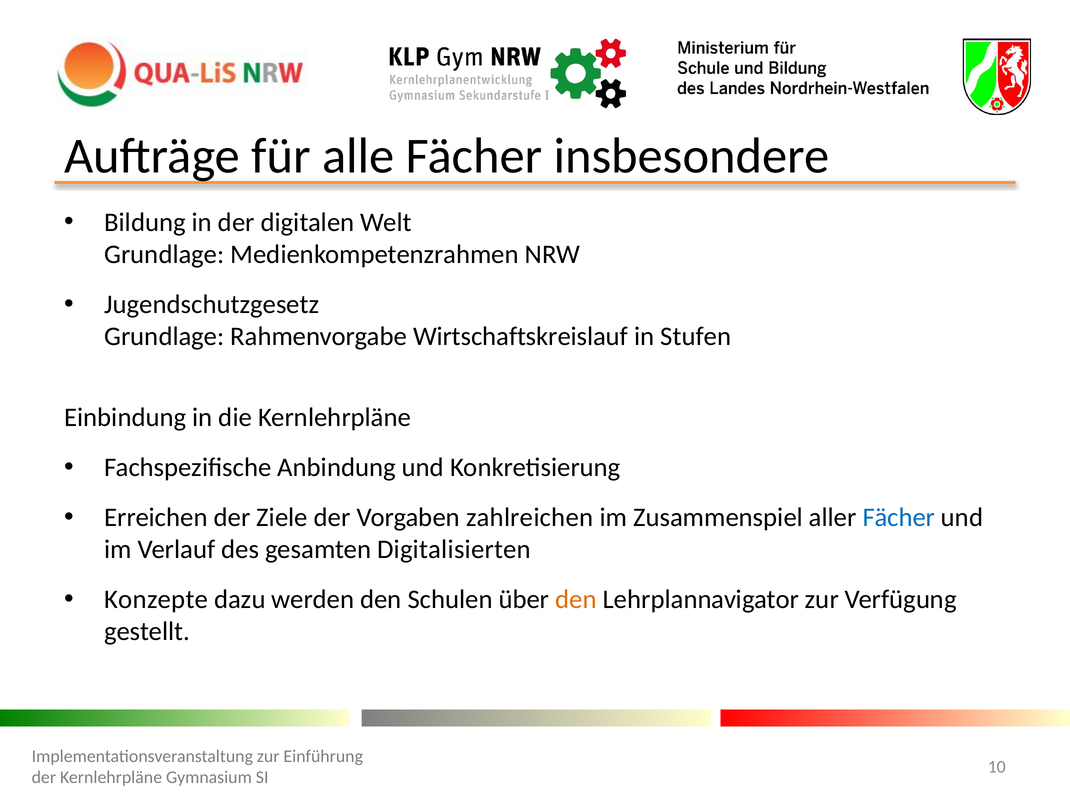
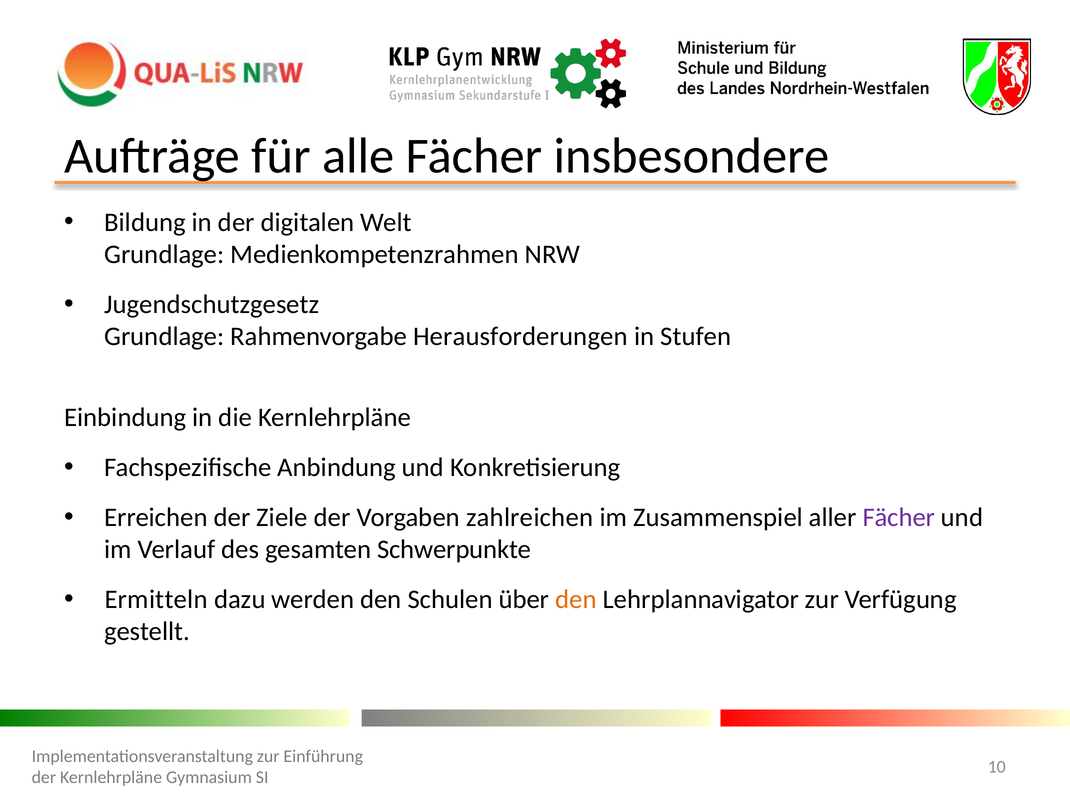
Wirtschaftskreislauf: Wirtschaftskreislauf -> Herausforderungen
Fächer at (899, 517) colour: blue -> purple
Digitalisierten: Digitalisierten -> Schwerpunkte
Konzepte: Konzepte -> Ermitteln
